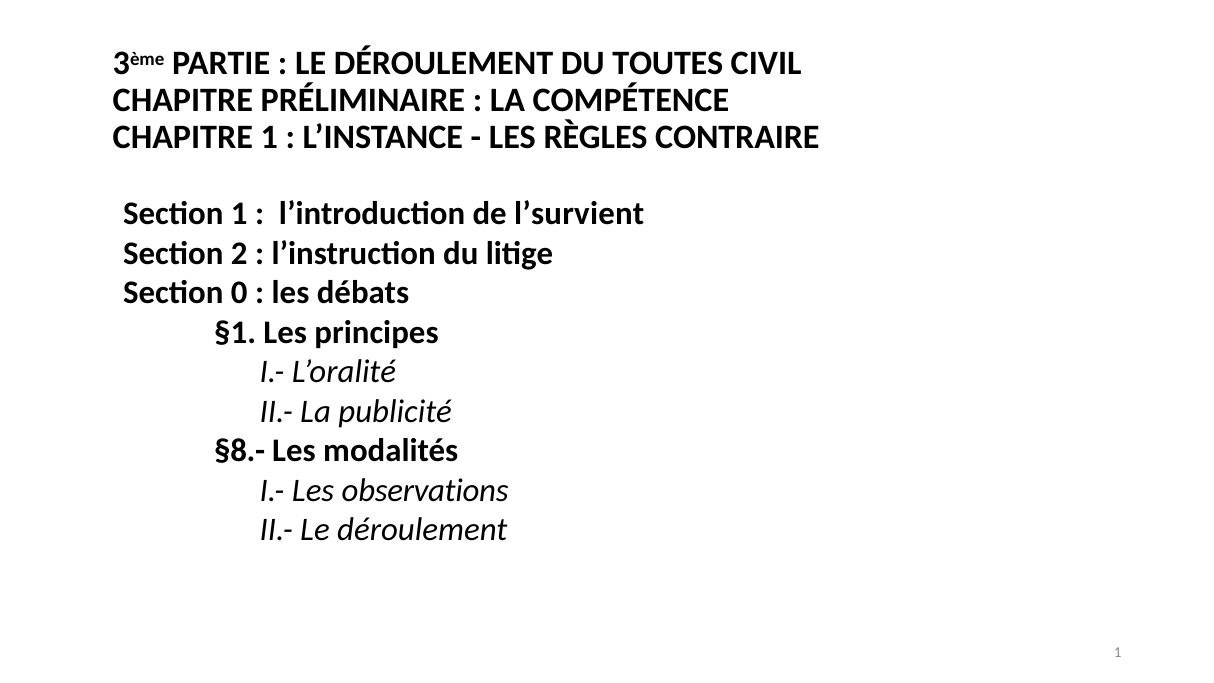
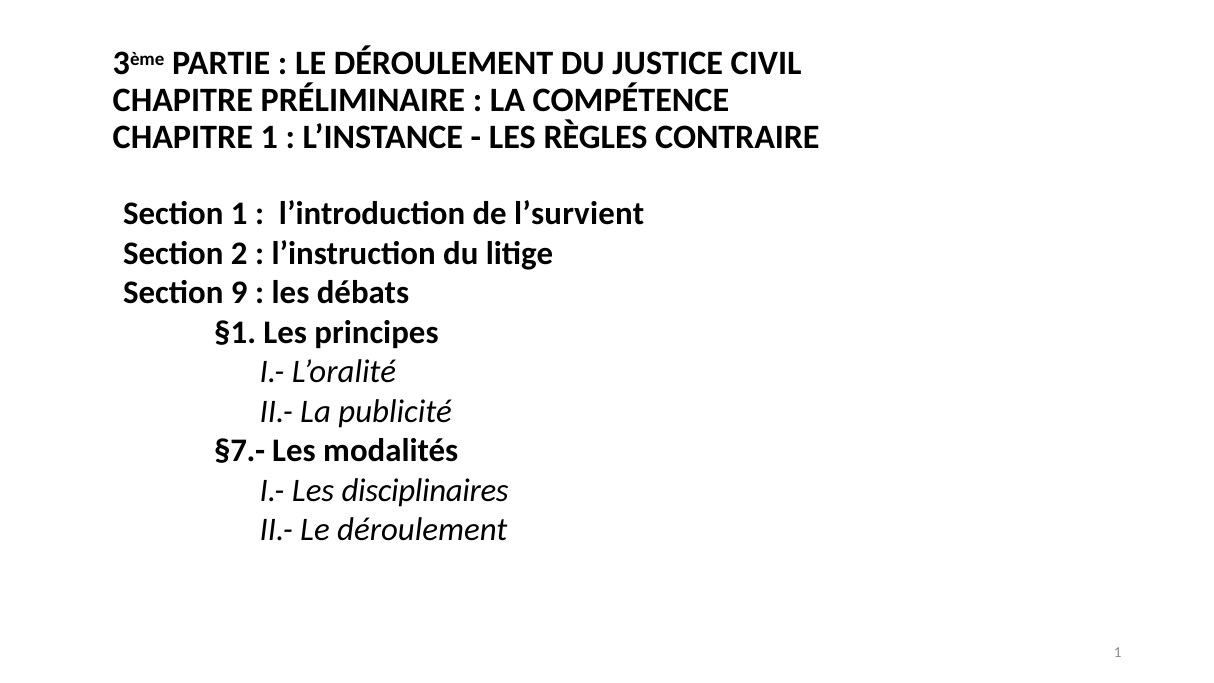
TOUTES: TOUTES -> JUSTICE
0: 0 -> 9
§8.-: §8.- -> §7.-
observations: observations -> disciplinaires
